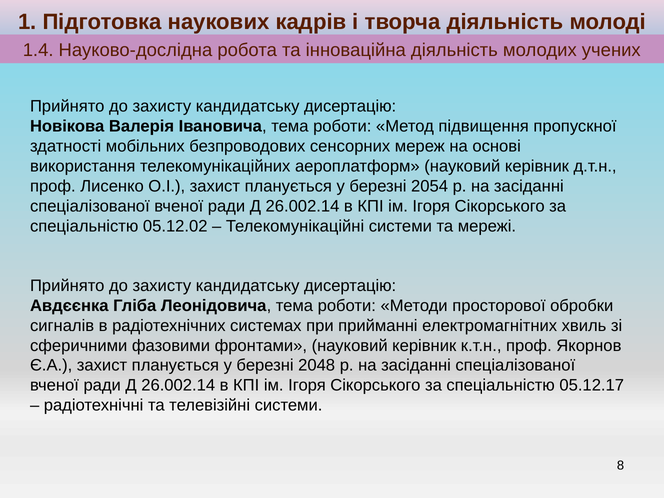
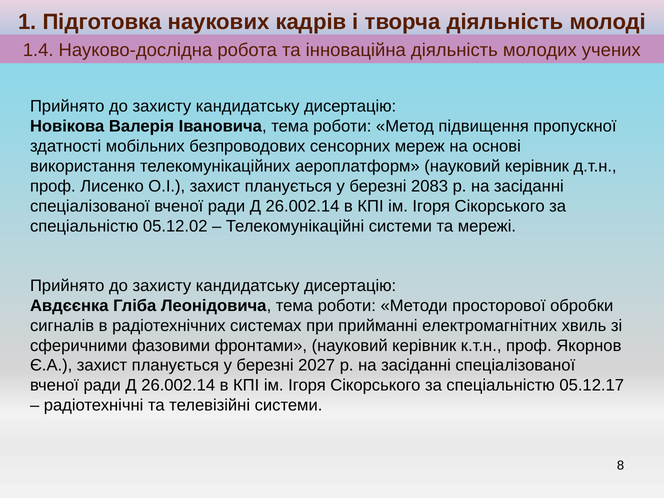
2054: 2054 -> 2083
2048: 2048 -> 2027
